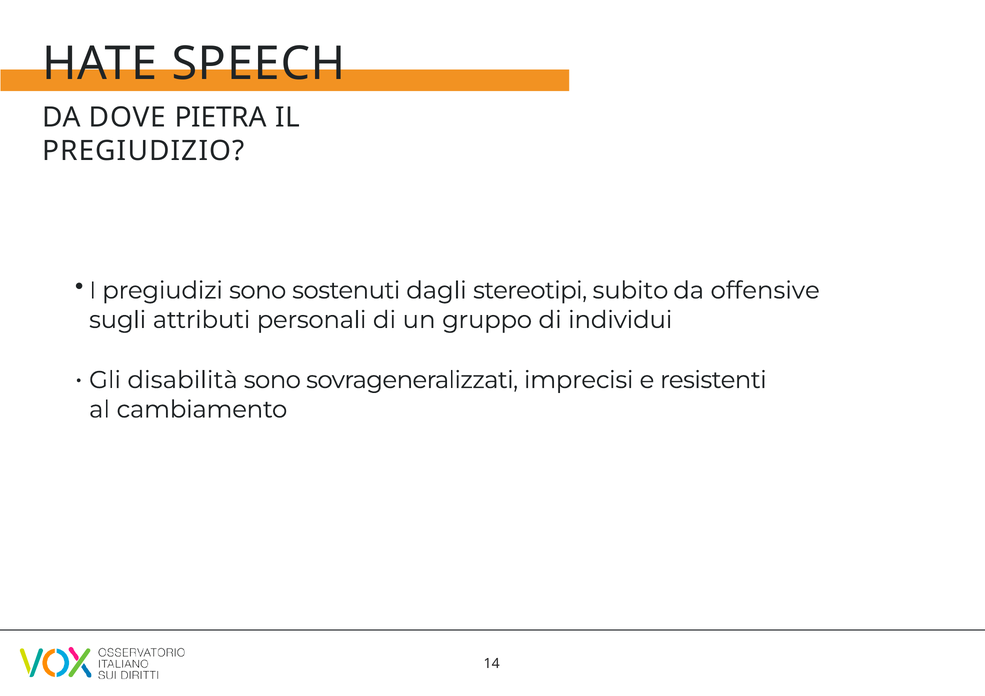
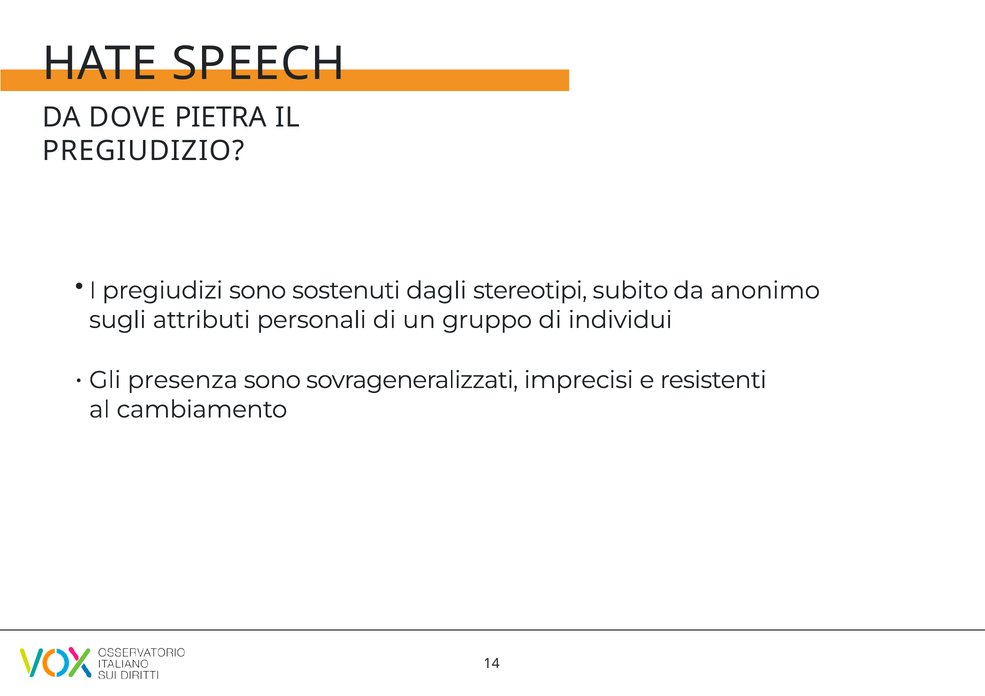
offensive: offensive -> anonimo
disabilità: disabilità -> presenza
